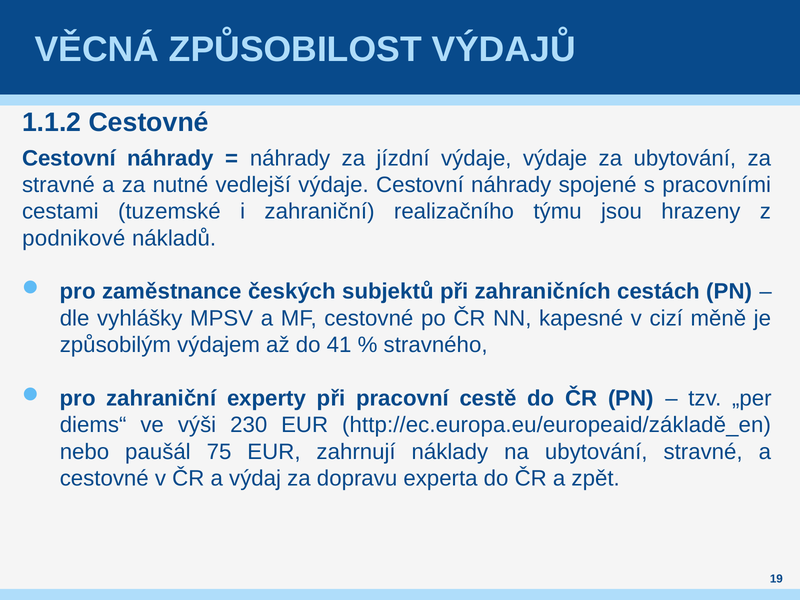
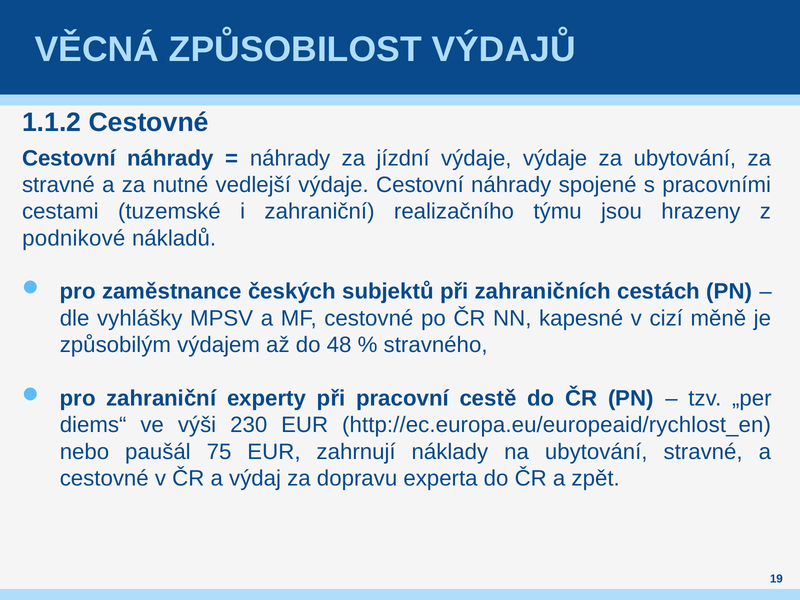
41: 41 -> 48
http://ec.europa.eu/europeaid/základě_en: http://ec.europa.eu/europeaid/základě_en -> http://ec.europa.eu/europeaid/rychlost_en
